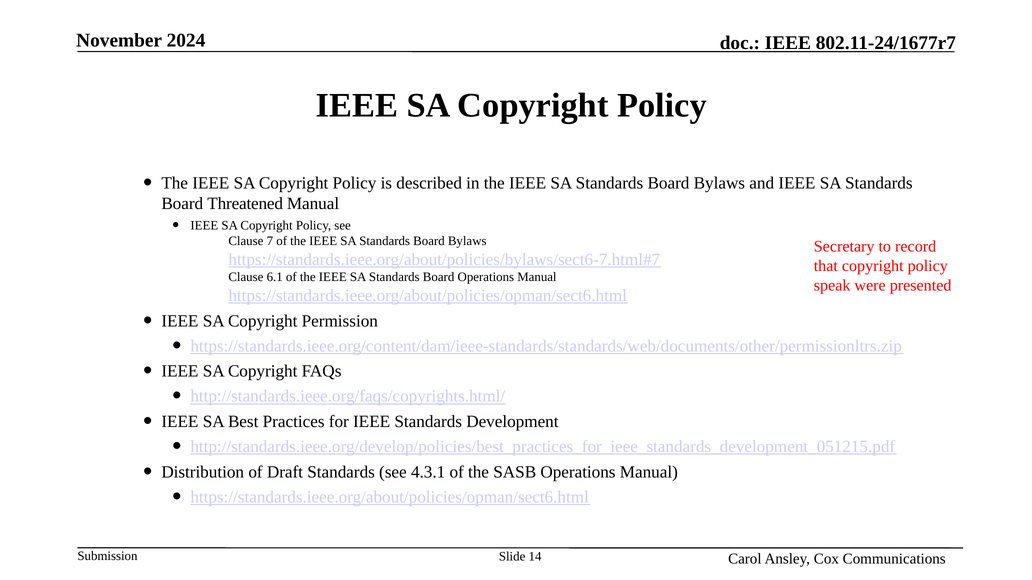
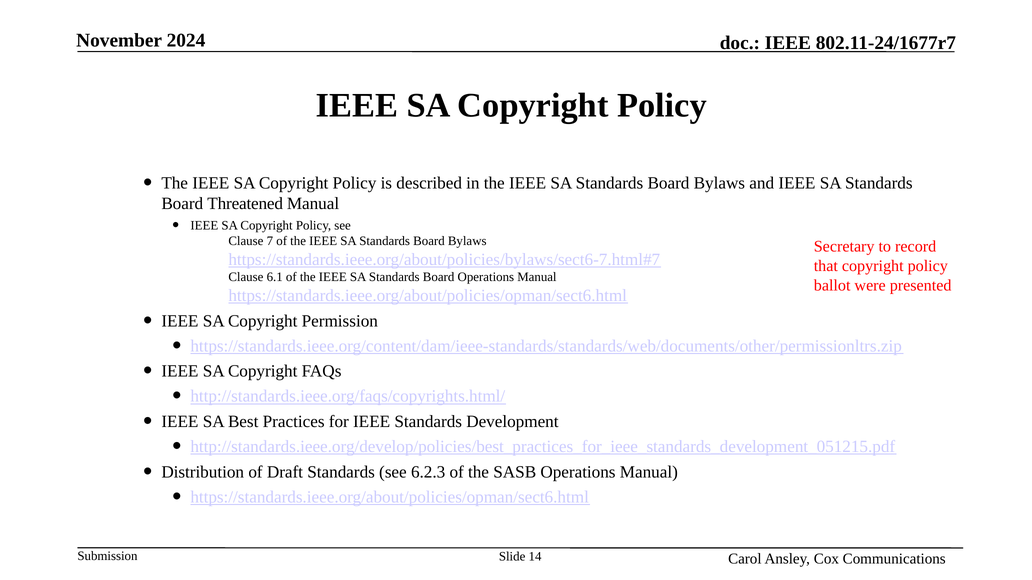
speak: speak -> ballot
4.3.1: 4.3.1 -> 6.2.3
